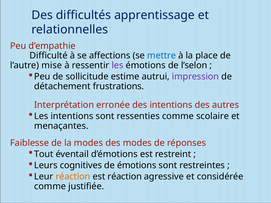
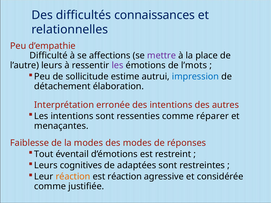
apprentissage: apprentissage -> connaissances
mettre colour: blue -> purple
l’autre mise: mise -> leurs
l’selon: l’selon -> l’mots
impression colour: purple -> blue
frustrations: frustrations -> élaboration
scolaire: scolaire -> réparer
de émotions: émotions -> adaptées
